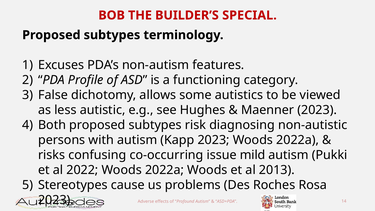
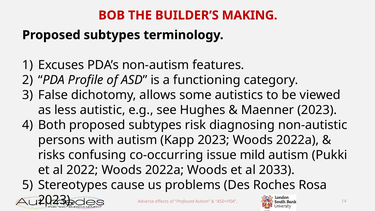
SPECIAL: SPECIAL -> MAKING
2013: 2013 -> 2033
